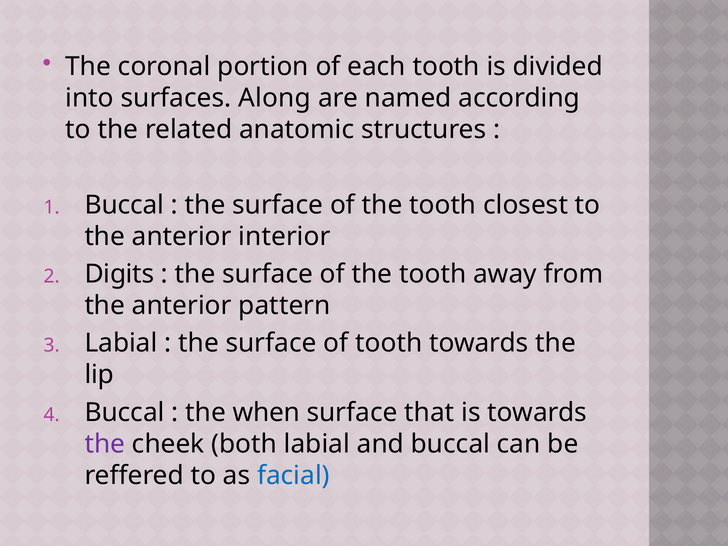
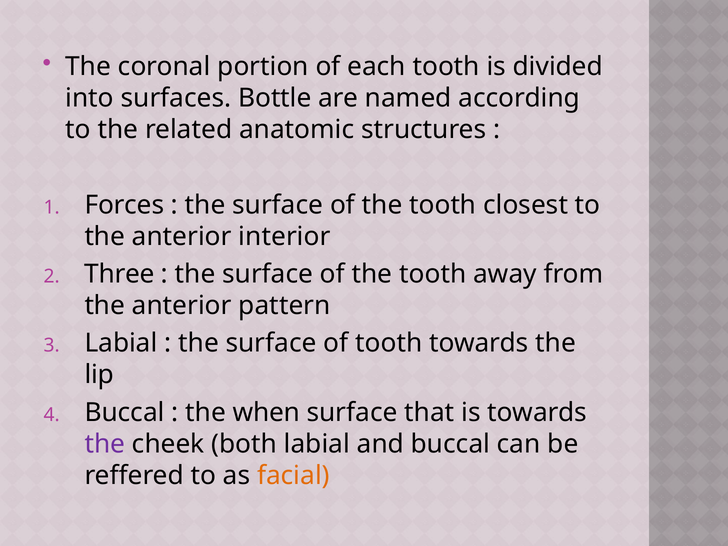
Along: Along -> Bottle
Buccal at (124, 205): Buccal -> Forces
Digits: Digits -> Three
facial colour: blue -> orange
